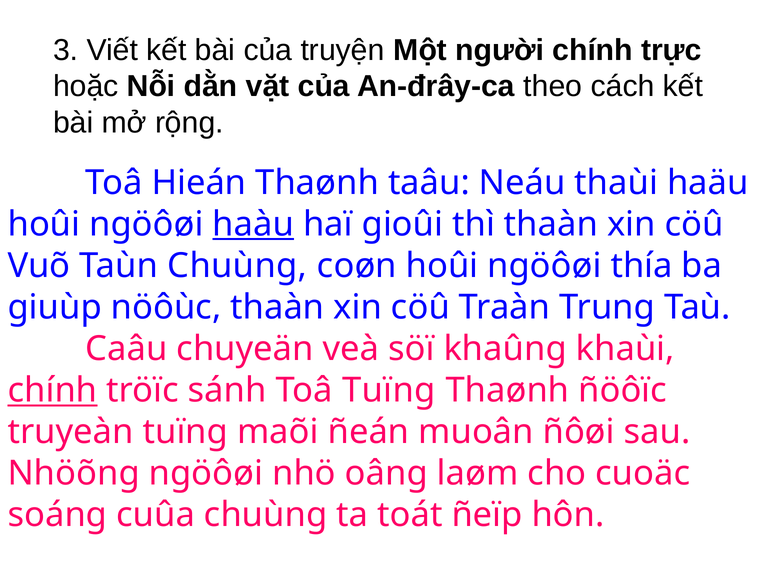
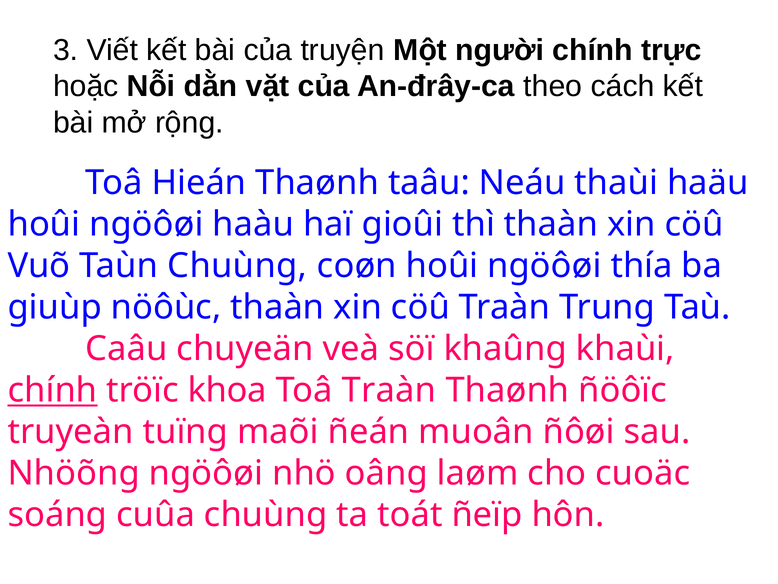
haàu underline: present -> none
sánh: sánh -> khoa
Toâ Tuïng: Tuïng -> Traàn
